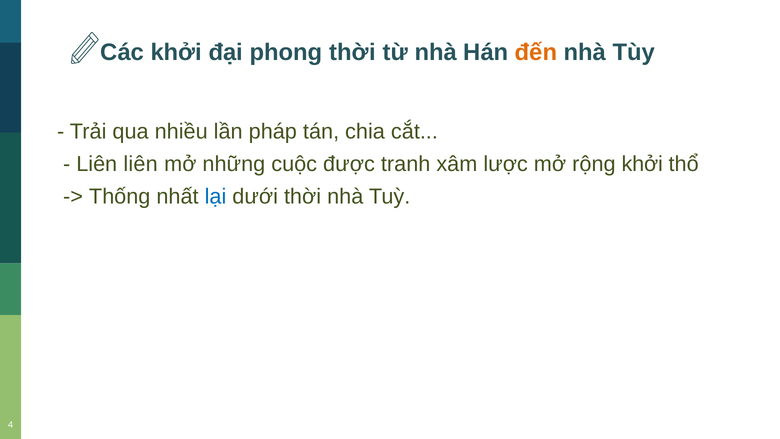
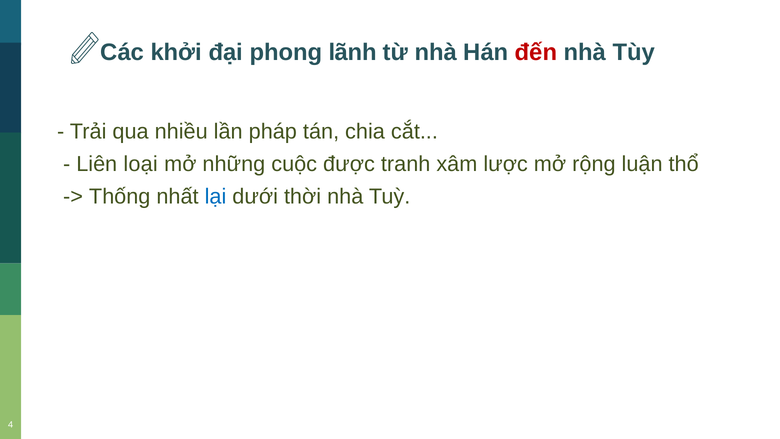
phong thời: thời -> lãnh
đến colour: orange -> red
Liên liên: liên -> loại
rộng khởi: khởi -> luận
